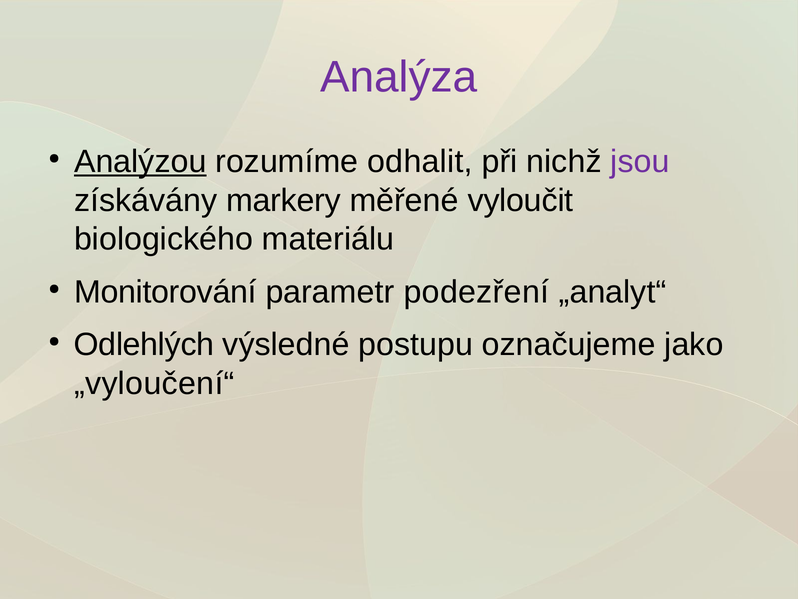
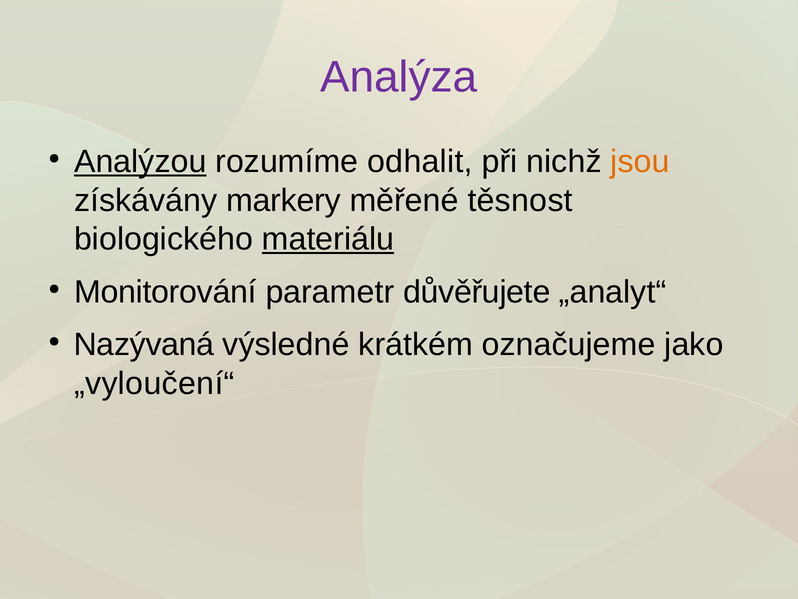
jsou colour: purple -> orange
vyloučit: vyloučit -> těsnost
materiálu underline: none -> present
podezření: podezření -> důvěřujete
Odlehlých: Odlehlých -> Nazývaná
postupu: postupu -> krátkém
